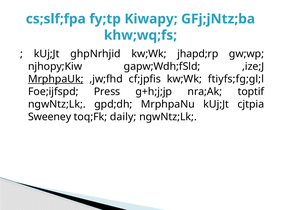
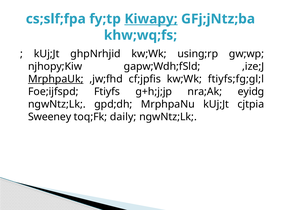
Kiwapy underline: none -> present
jhapd;rp: jhapd;rp -> using;rp
Press: Press -> Ftiyfs
toptif: toptif -> eyidg
